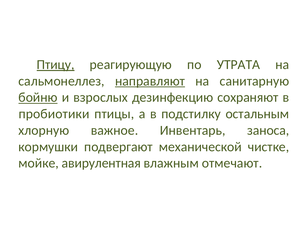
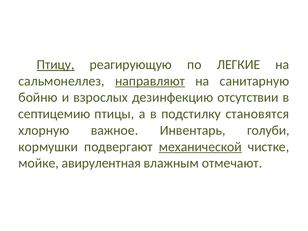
УТРАТА: УТРАТА -> ЛЕГКИЕ
бойню underline: present -> none
сохраняют: сохраняют -> отсутствии
пробиотики: пробиотики -> септицемию
остальным: остальным -> становятся
заноса: заноса -> голуби
механической underline: none -> present
